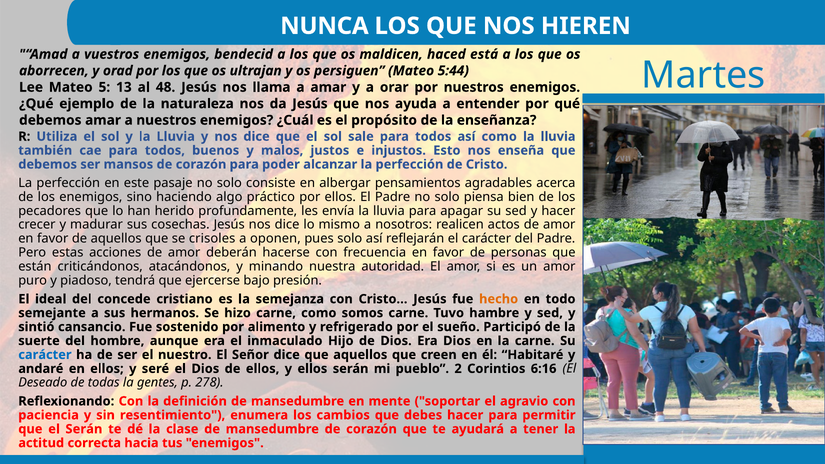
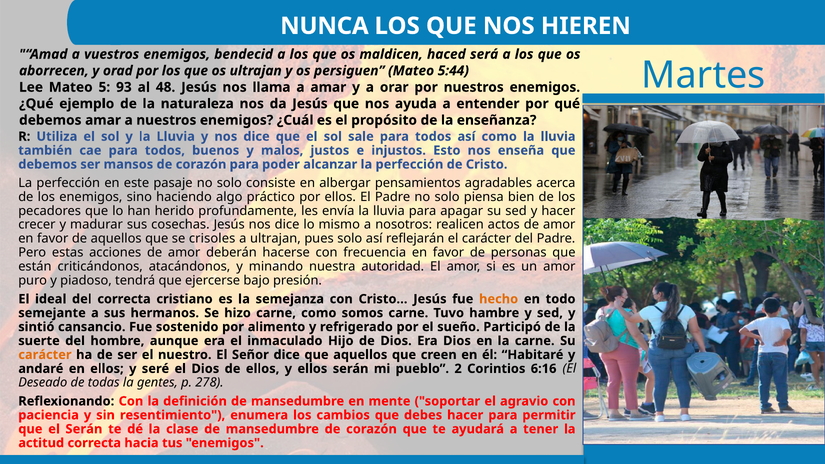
está: está -> será
13: 13 -> 93
a oponen: oponen -> ultrajan
del concede: concede -> correcta
carácter at (45, 355) colour: blue -> orange
